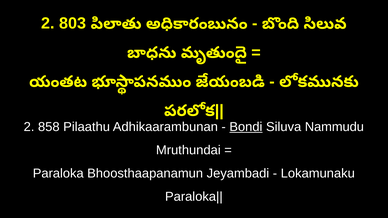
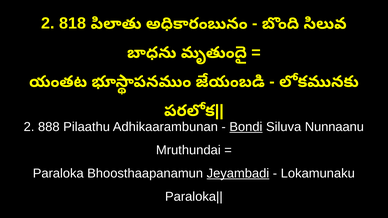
803: 803 -> 818
858: 858 -> 888
Nammudu: Nammudu -> Nunnaanu
Jeyambadi underline: none -> present
